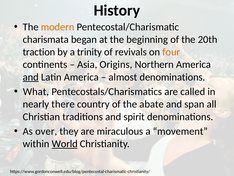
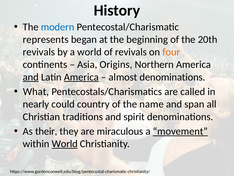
modern colour: orange -> blue
charismata: charismata -> represents
traction at (39, 52): traction -> revivals
a trinity: trinity -> world
America at (81, 77) underline: none -> present
there: there -> could
abate: abate -> name
over: over -> their
movement underline: none -> present
